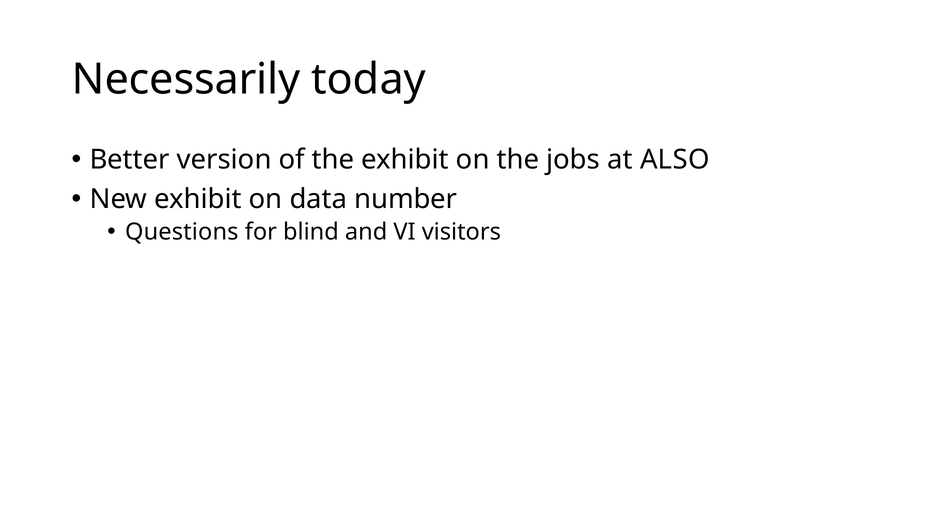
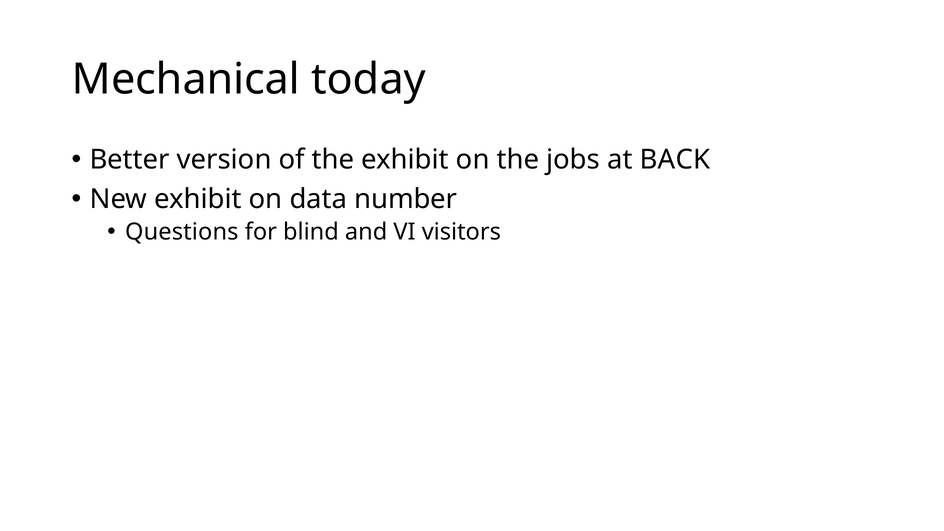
Necessarily: Necessarily -> Mechanical
ALSO: ALSO -> BACK
